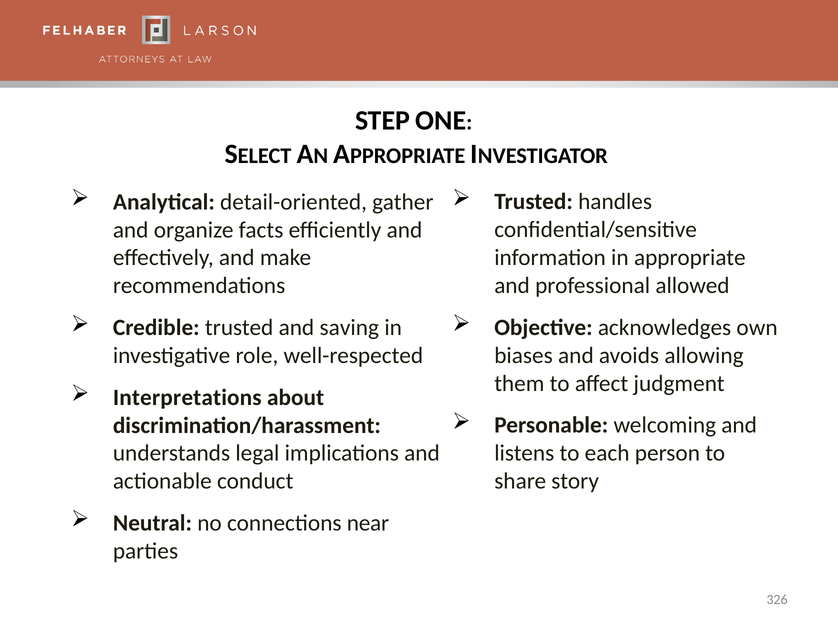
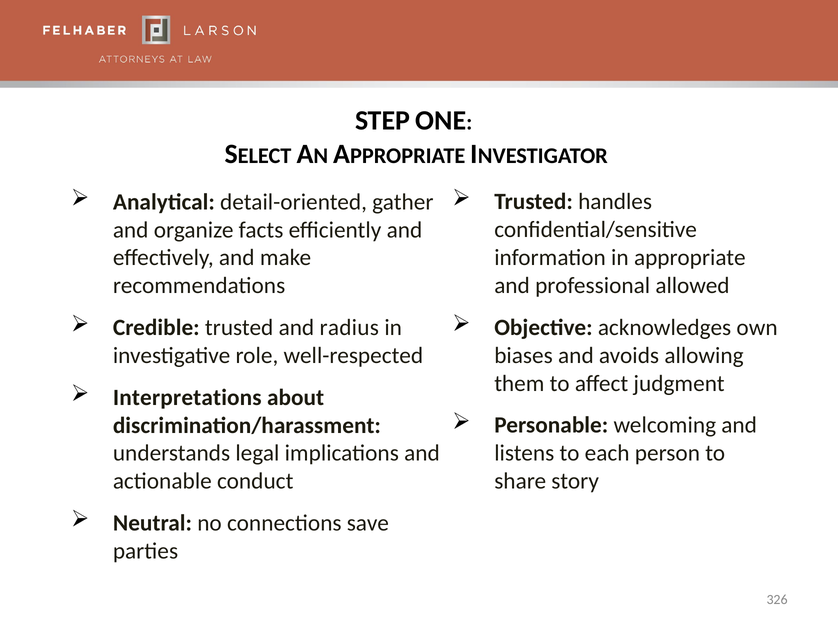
saving: saving -> radius
near: near -> save
